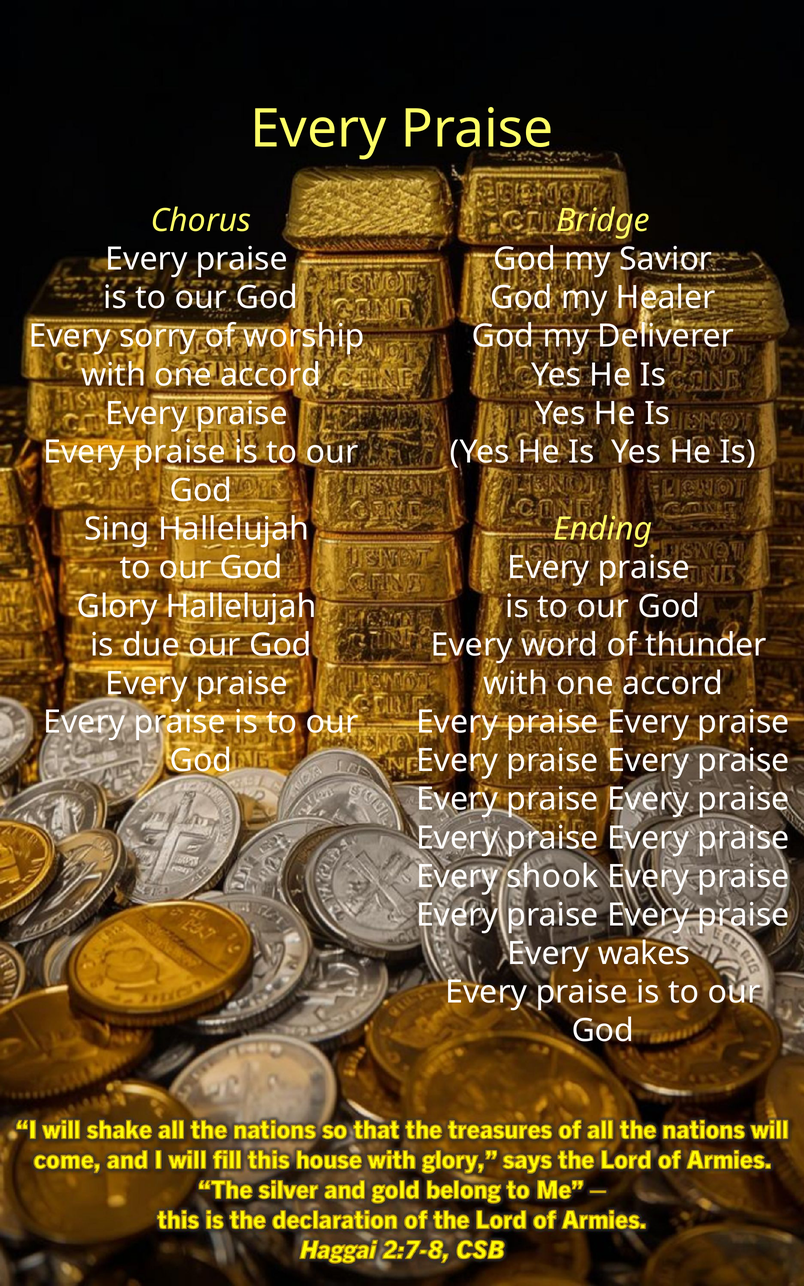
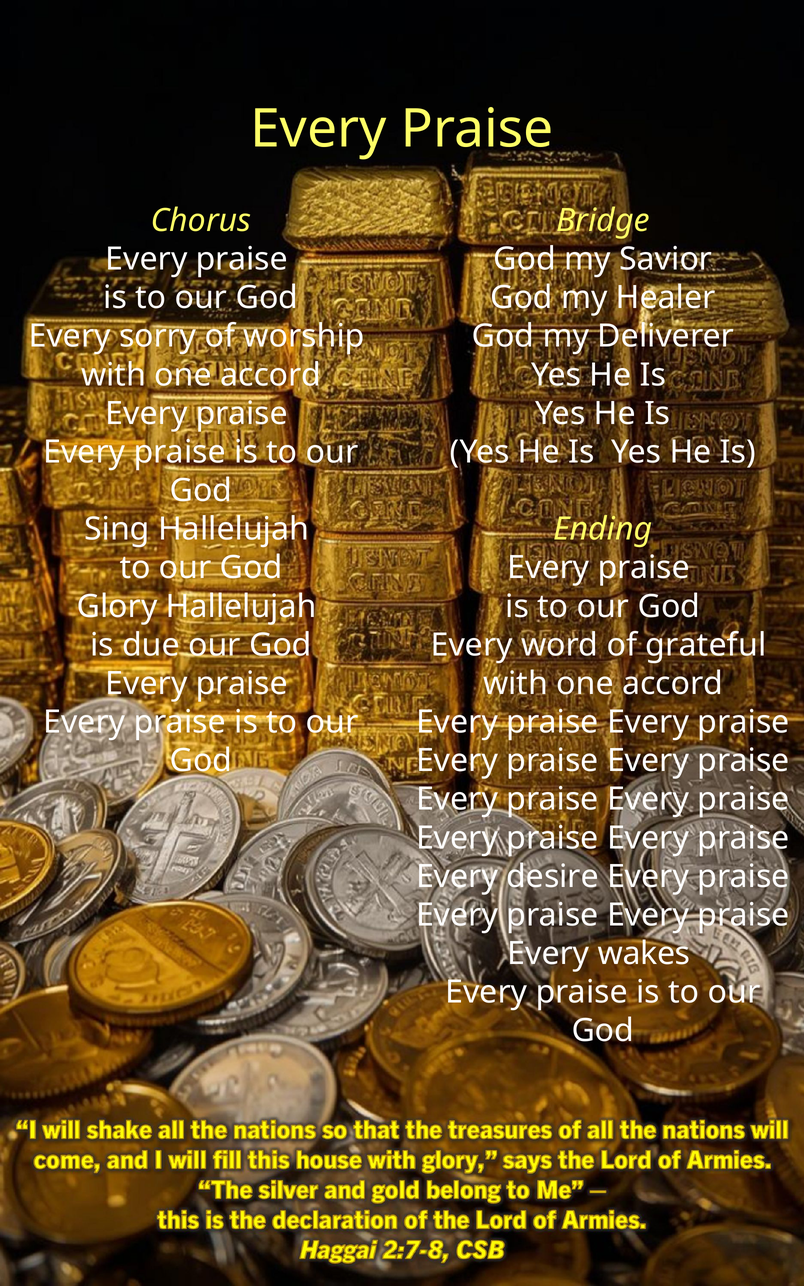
thunder: thunder -> grateful
shook: shook -> desire
